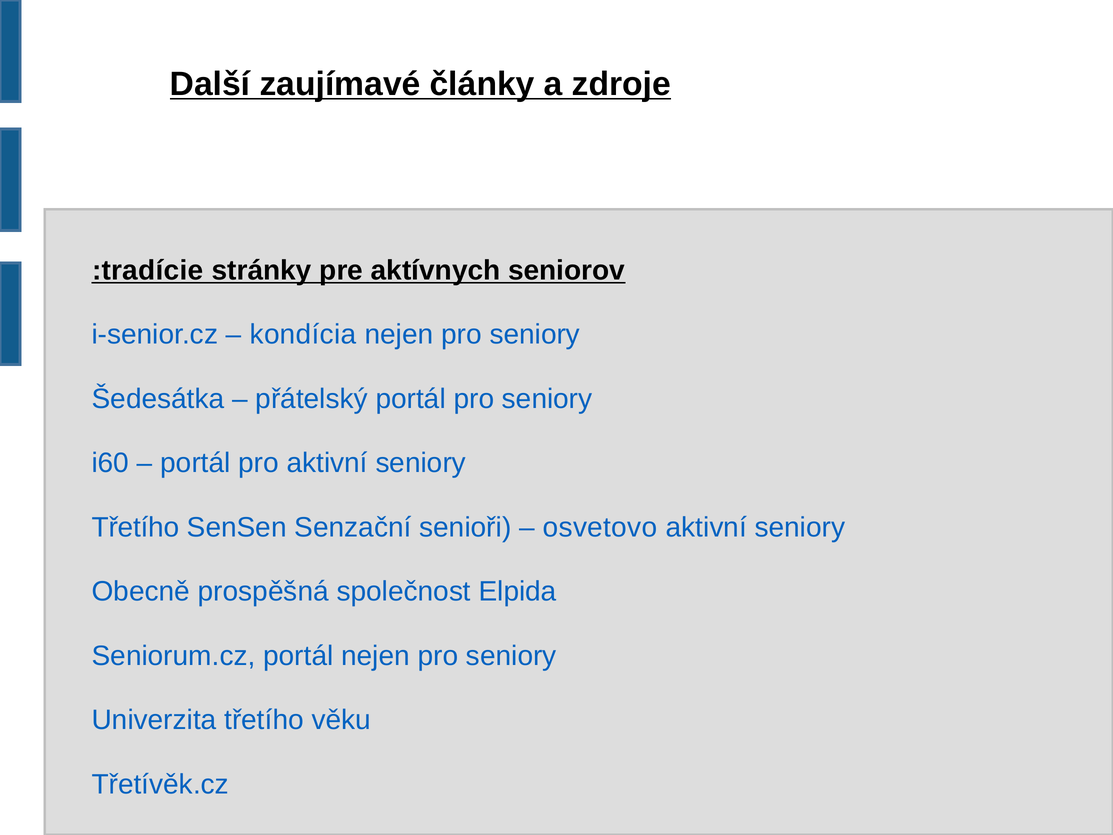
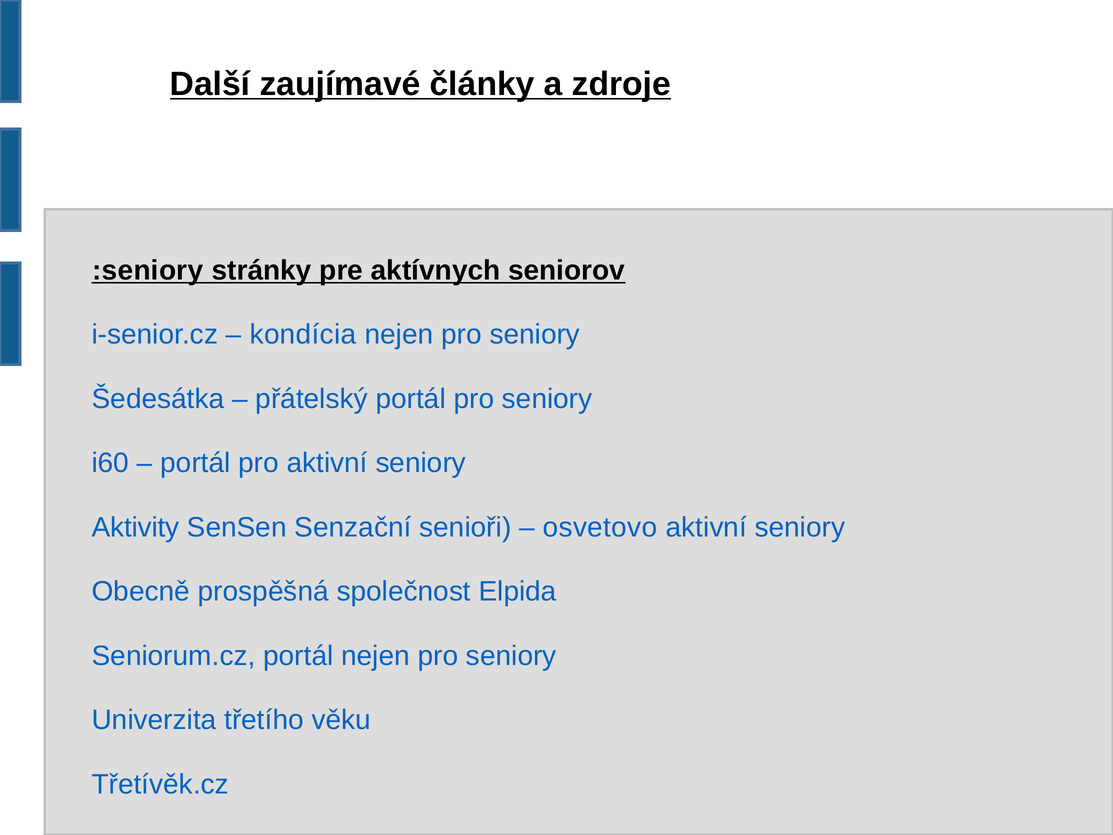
:tradície: :tradície -> :seniory
Třetího at (135, 527): Třetího -> Aktivity
